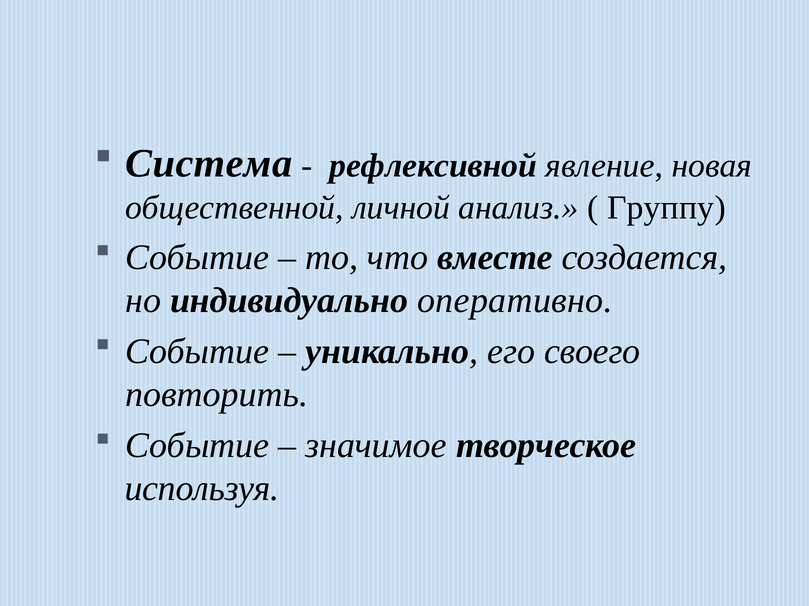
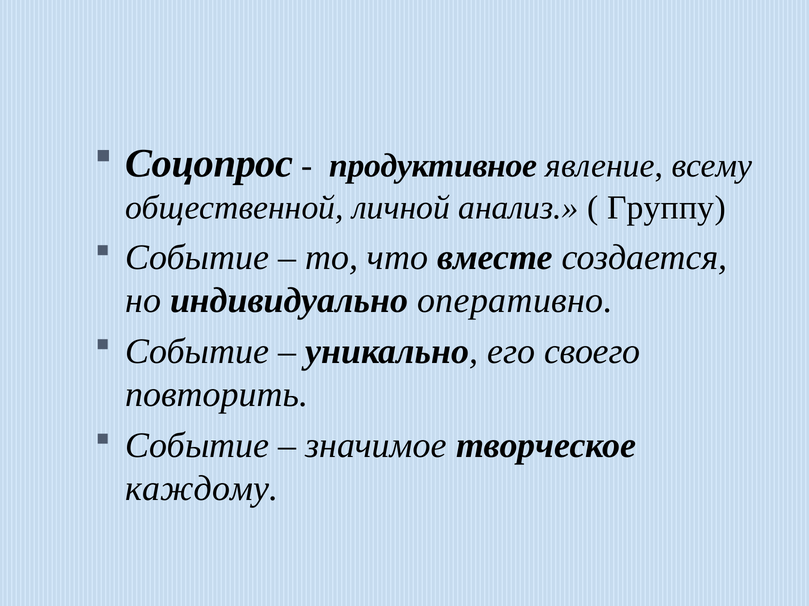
Система: Система -> Соцопрос
рефлексивной: рефлексивной -> продуктивное
новая: новая -> всему
используя: используя -> каждому
